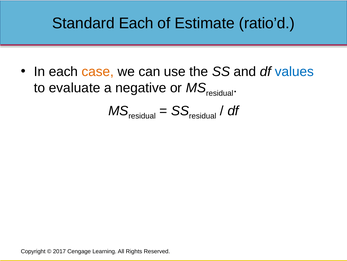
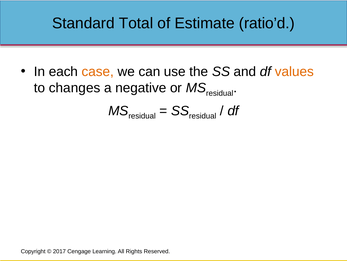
Standard Each: Each -> Total
values colour: blue -> orange
evaluate: evaluate -> changes
